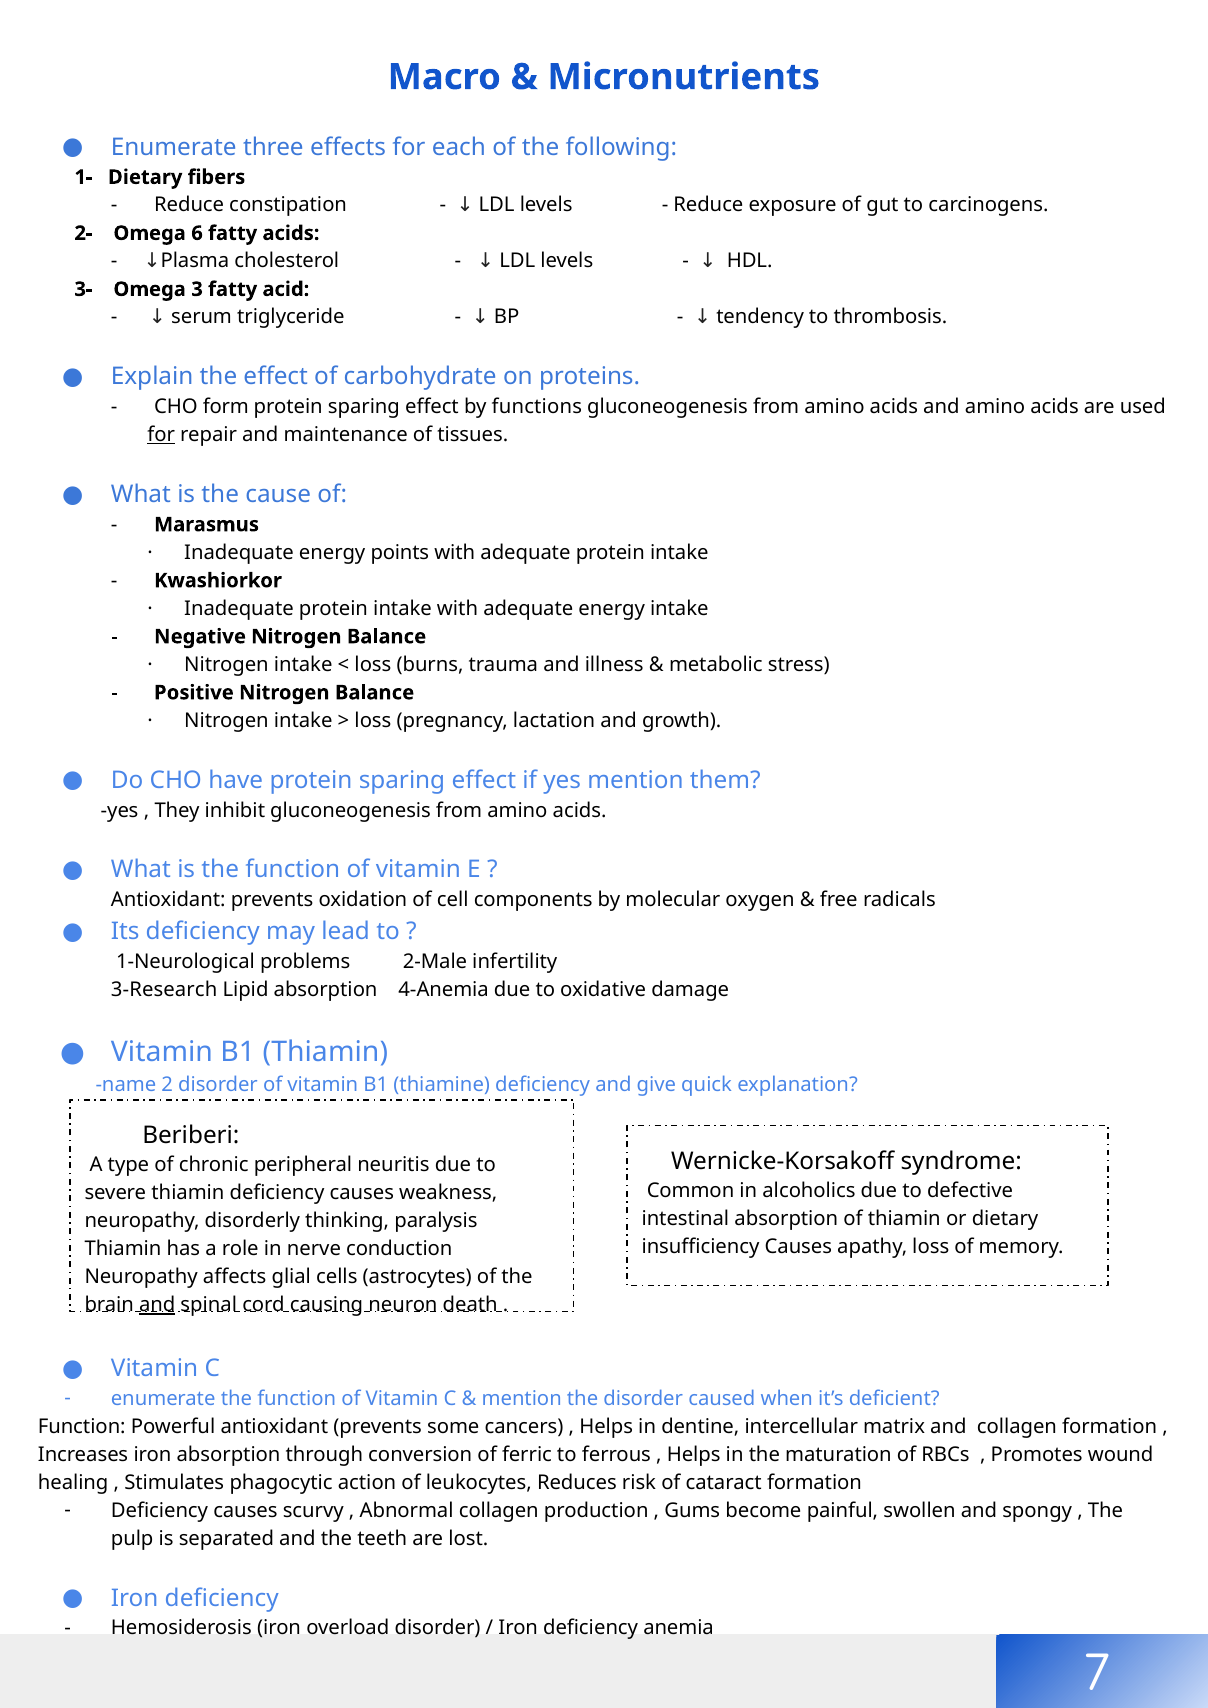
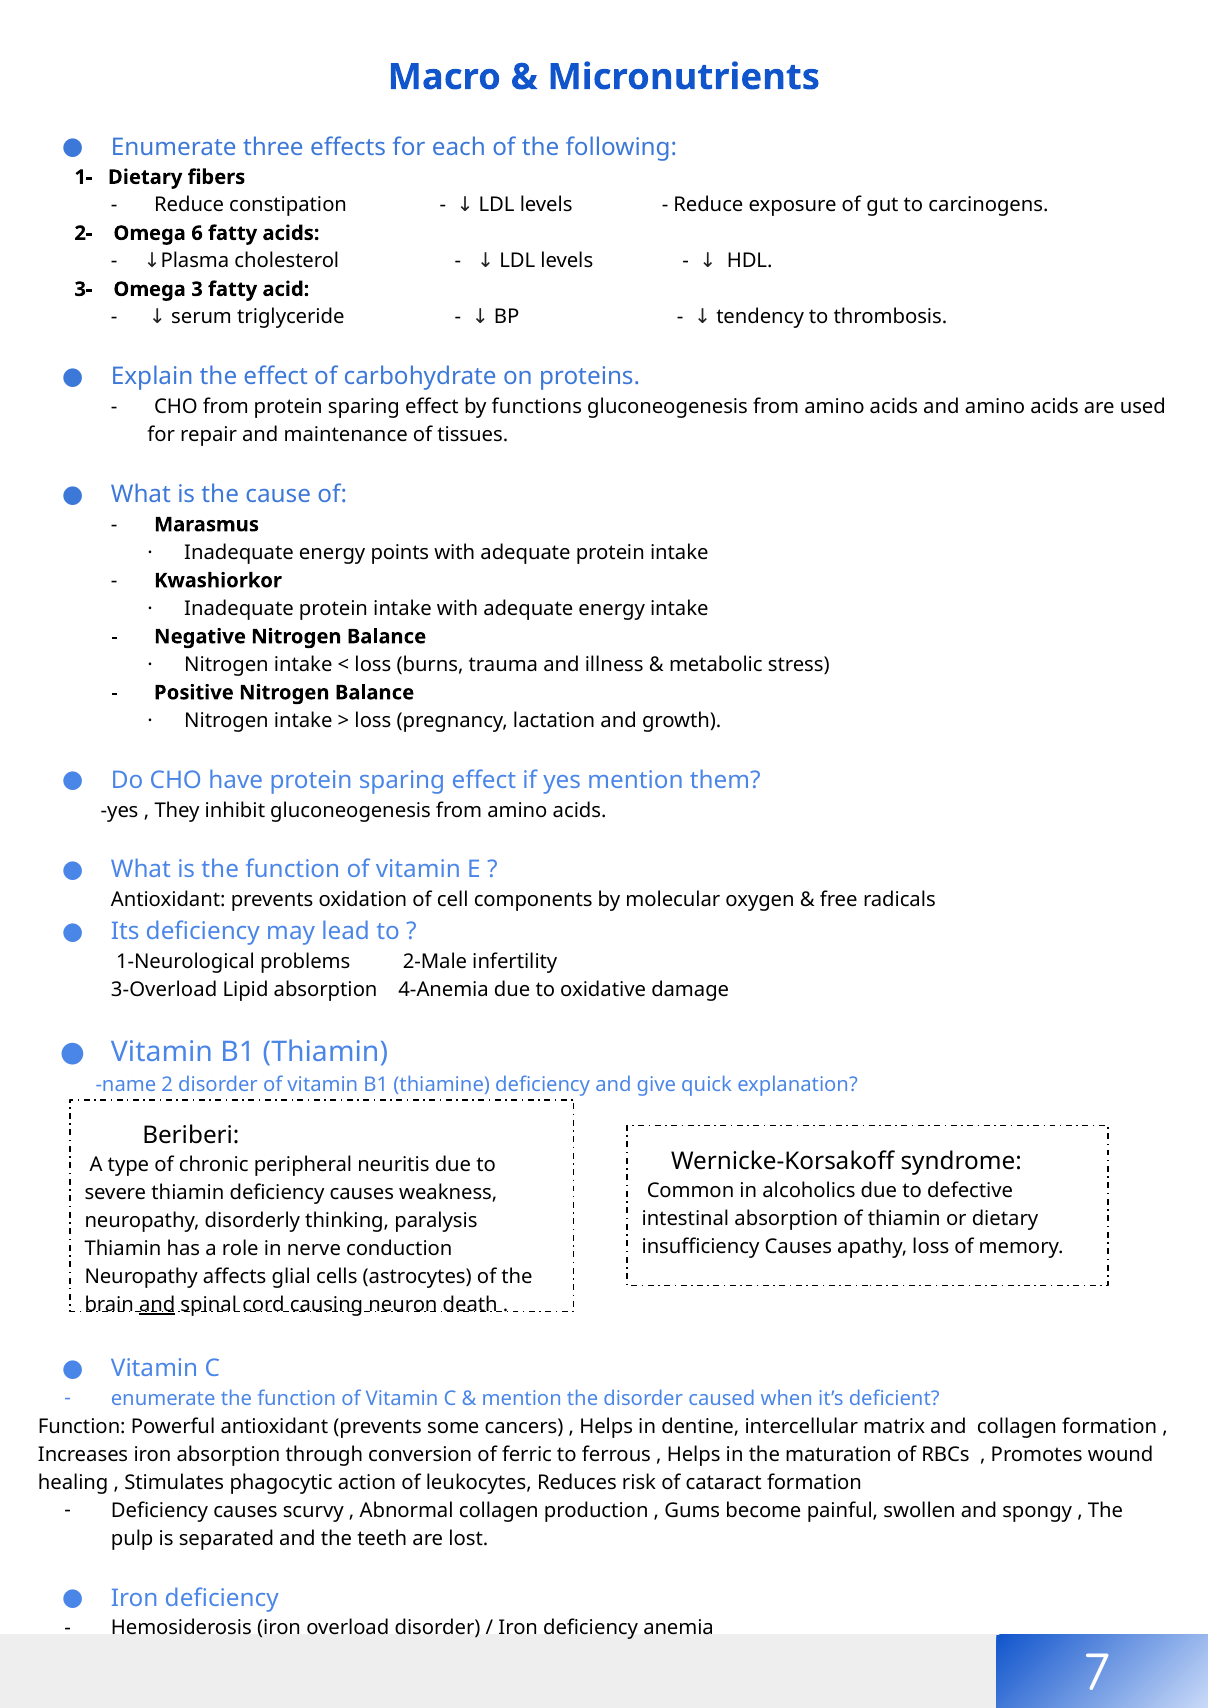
CHO form: form -> from
for at (161, 435) underline: present -> none
3-Research: 3-Research -> 3-Overload
